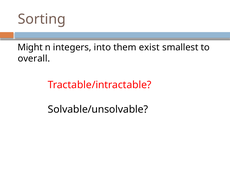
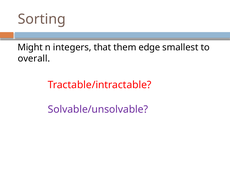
into: into -> that
exist: exist -> edge
Solvable/unsolvable colour: black -> purple
